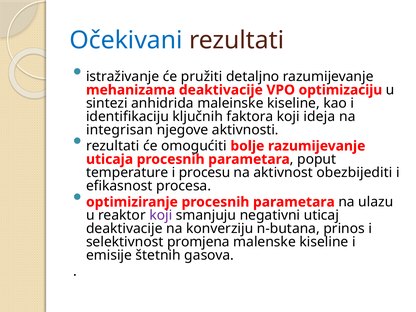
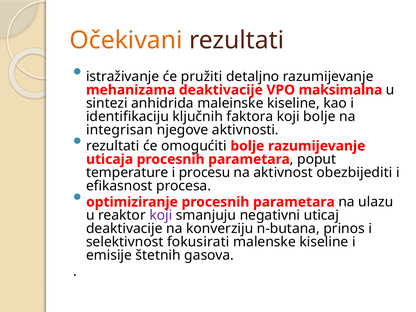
Očekivani colour: blue -> orange
optimizaciju: optimizaciju -> maksimalna
koji ideja: ideja -> bolje
promjena: promjena -> fokusirati
